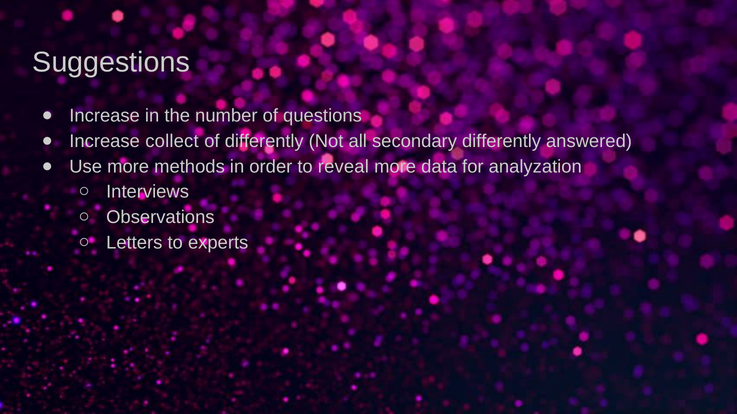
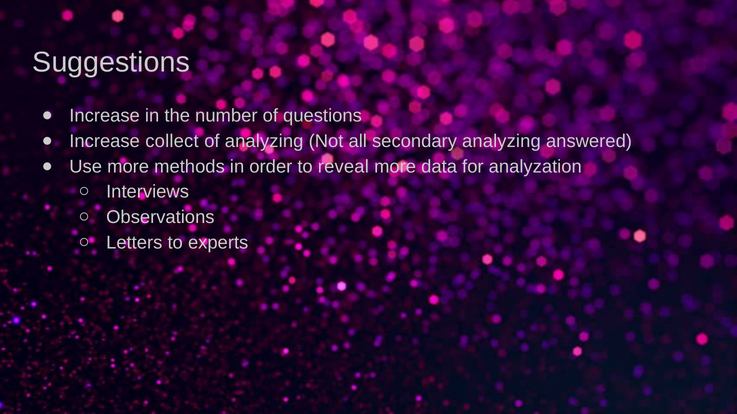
of differently: differently -> analyzing
secondary differently: differently -> analyzing
